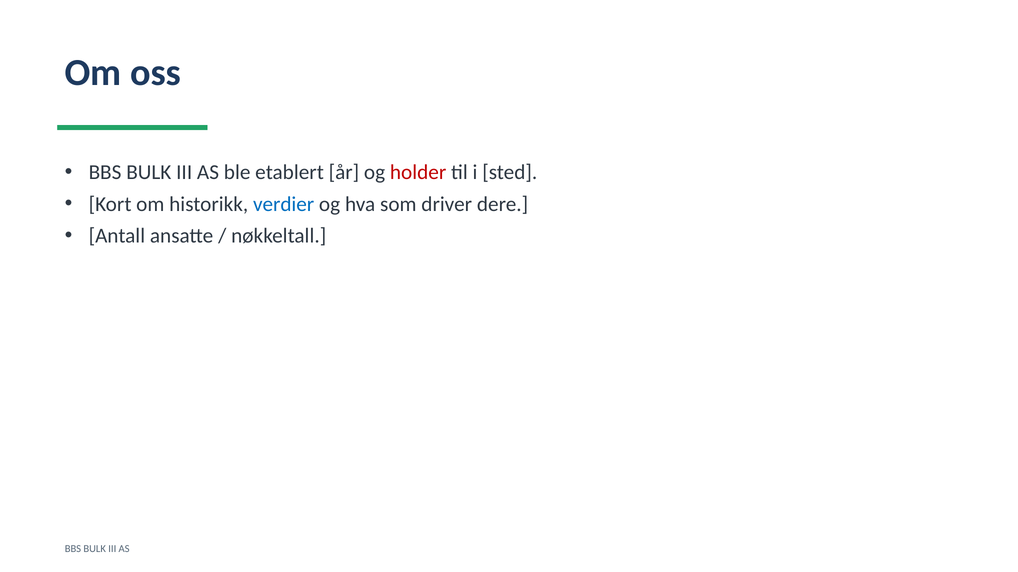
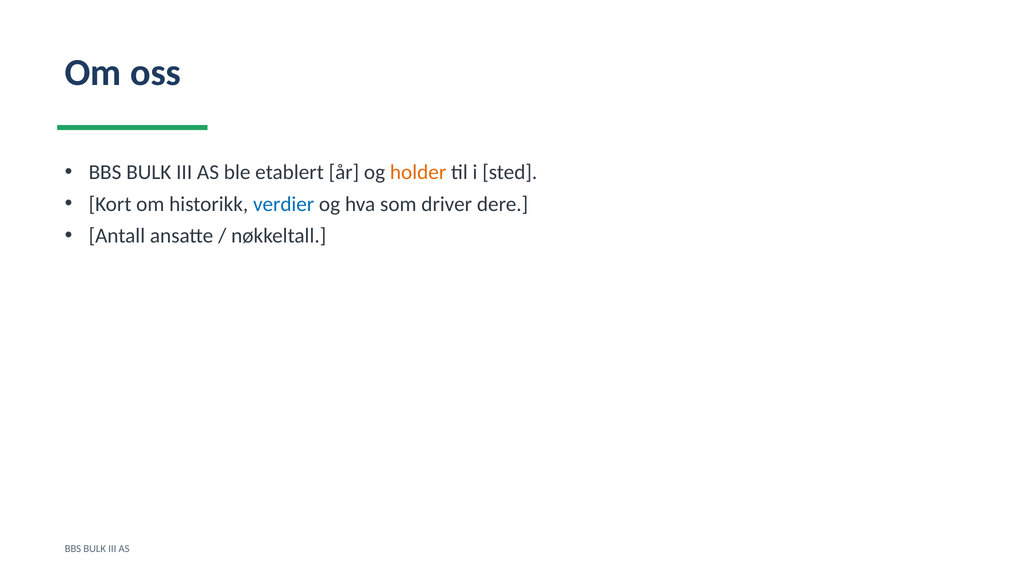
holder colour: red -> orange
